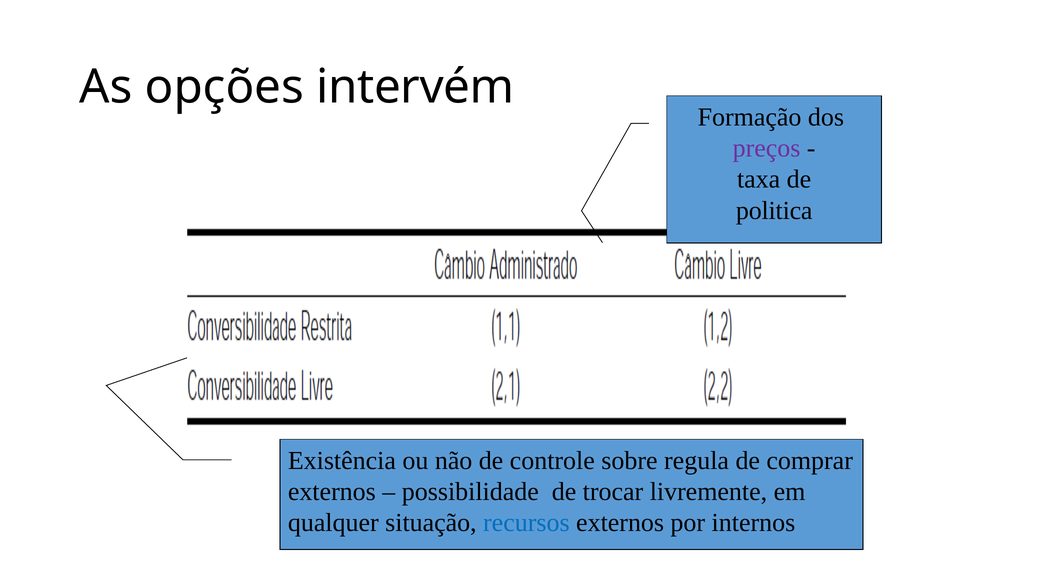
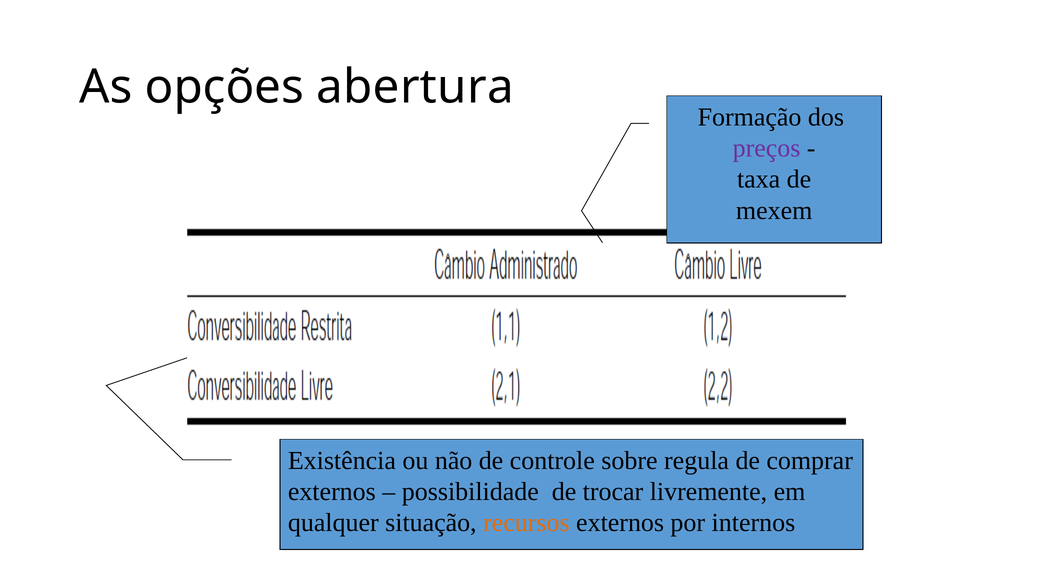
intervém: intervém -> abertura
politica: politica -> mexem
recursos colour: blue -> orange
